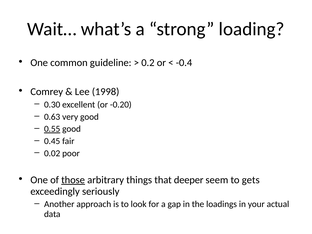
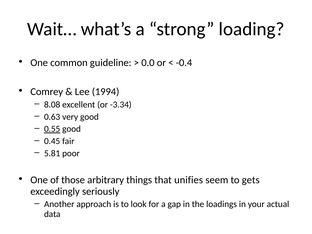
0.2: 0.2 -> 0.0
1998: 1998 -> 1994
0.30: 0.30 -> 8.08
-0.20: -0.20 -> -3.34
0.02: 0.02 -> 5.81
those underline: present -> none
deeper: deeper -> unifies
